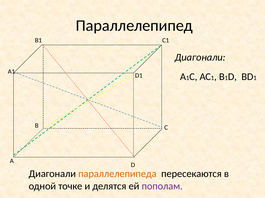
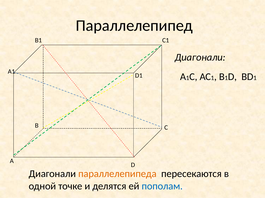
пополам colour: purple -> blue
